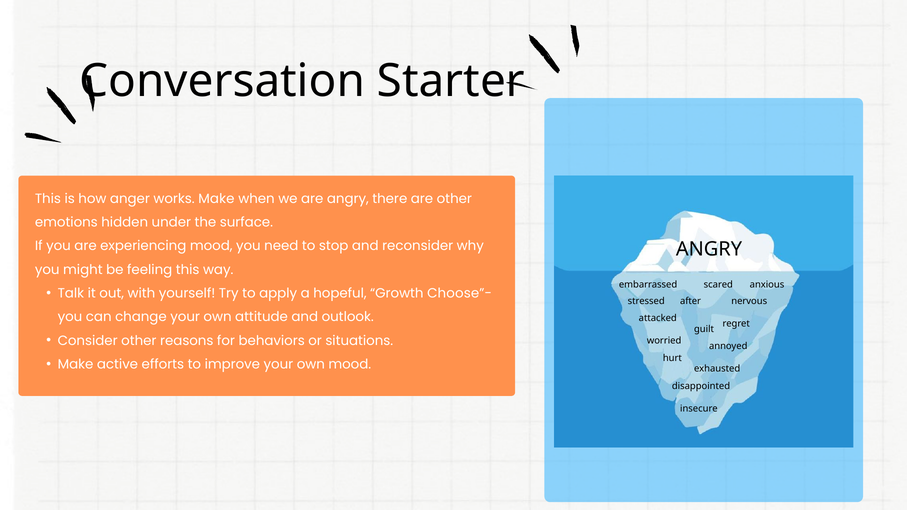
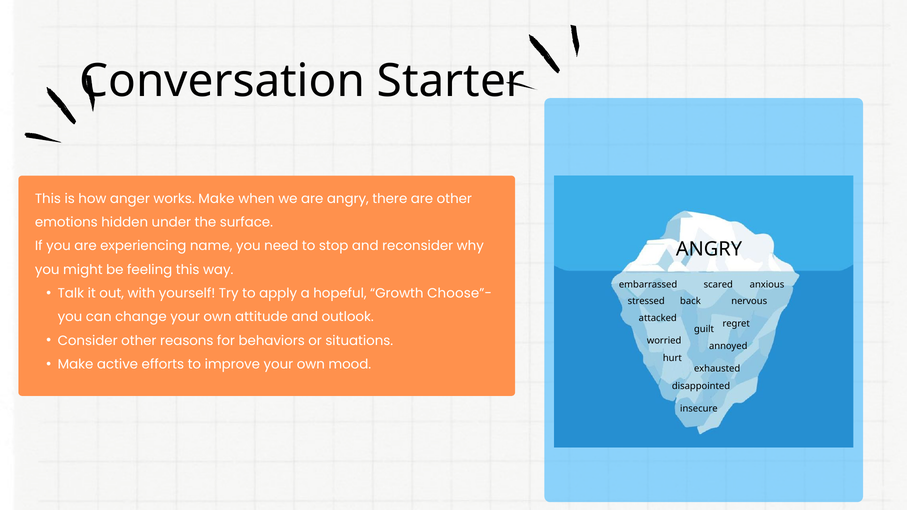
experiencing mood: mood -> name
after: after -> back
